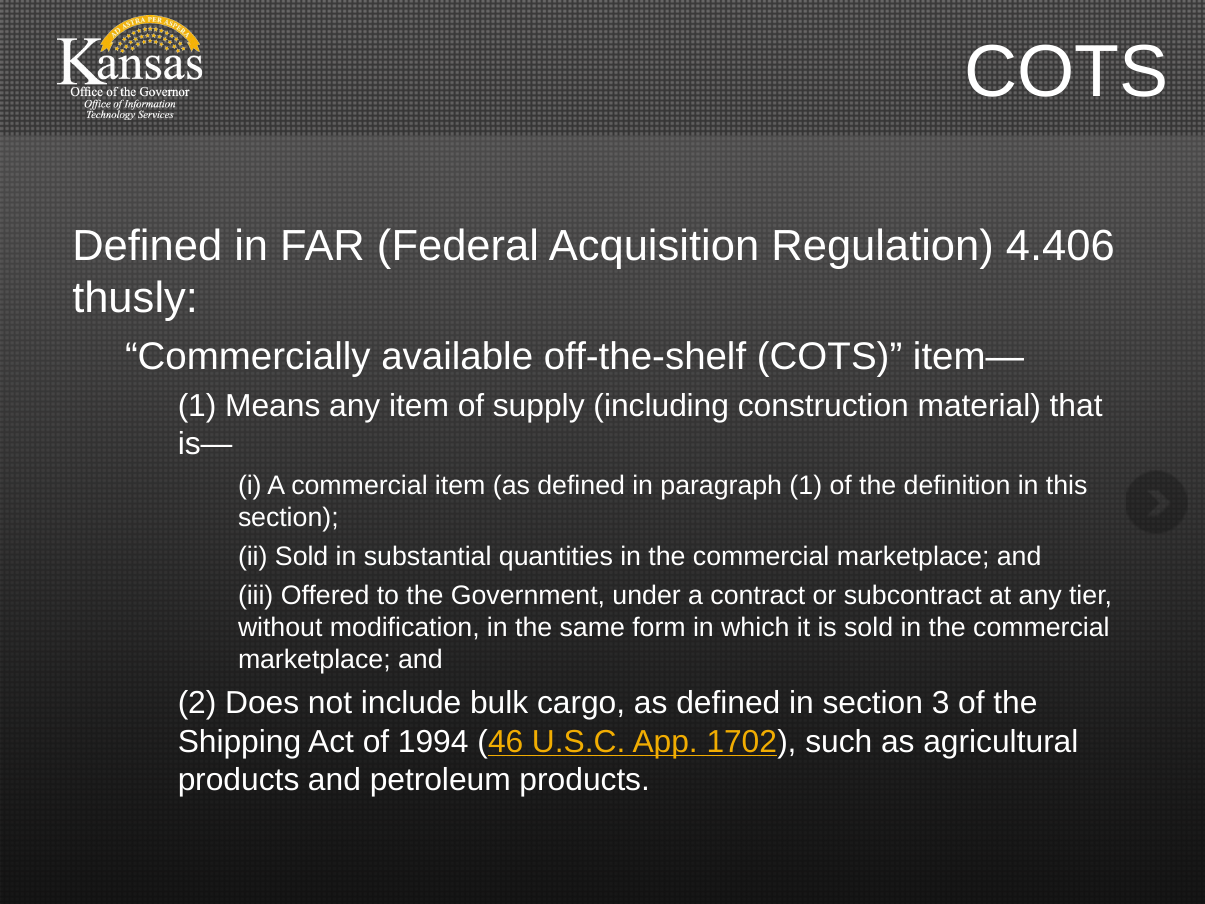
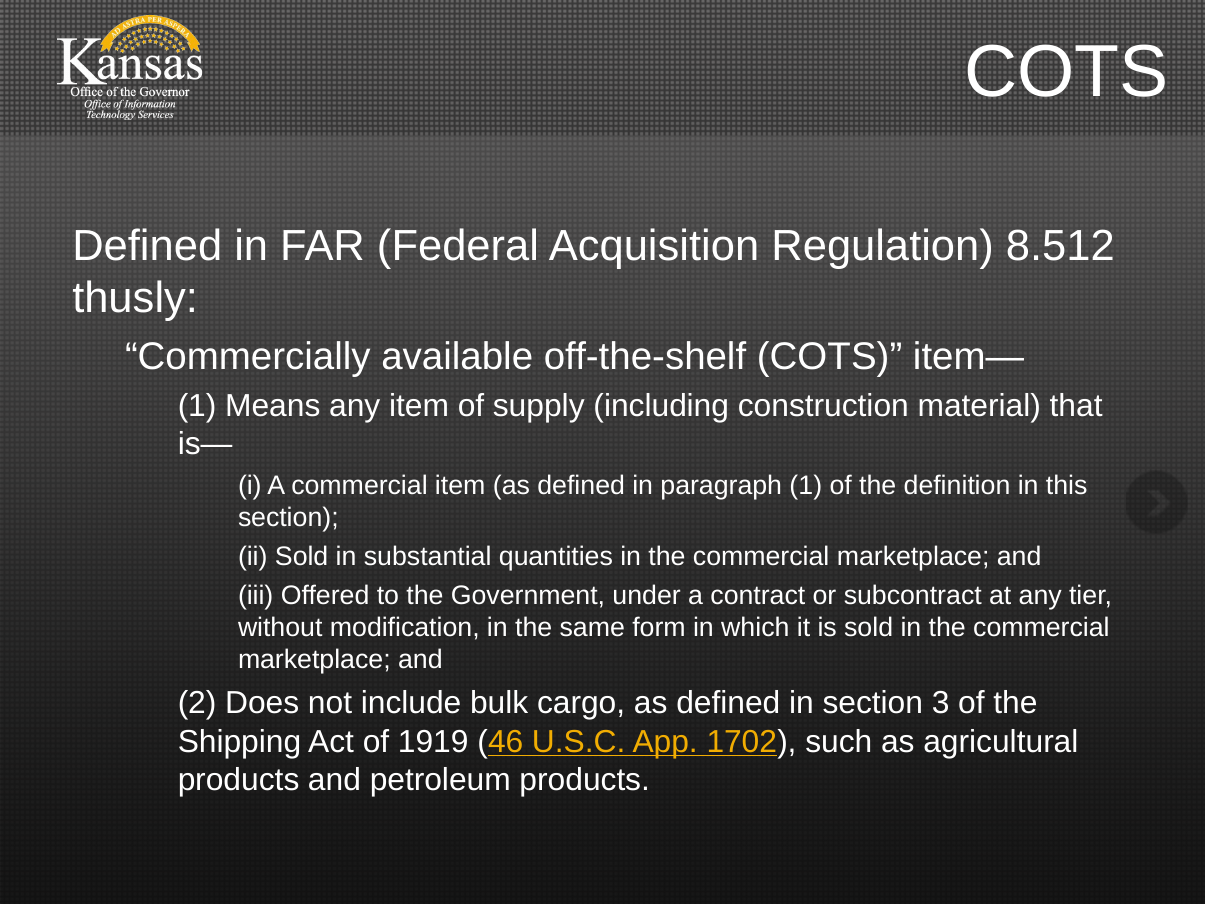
4.406: 4.406 -> 8.512
1994: 1994 -> 1919
